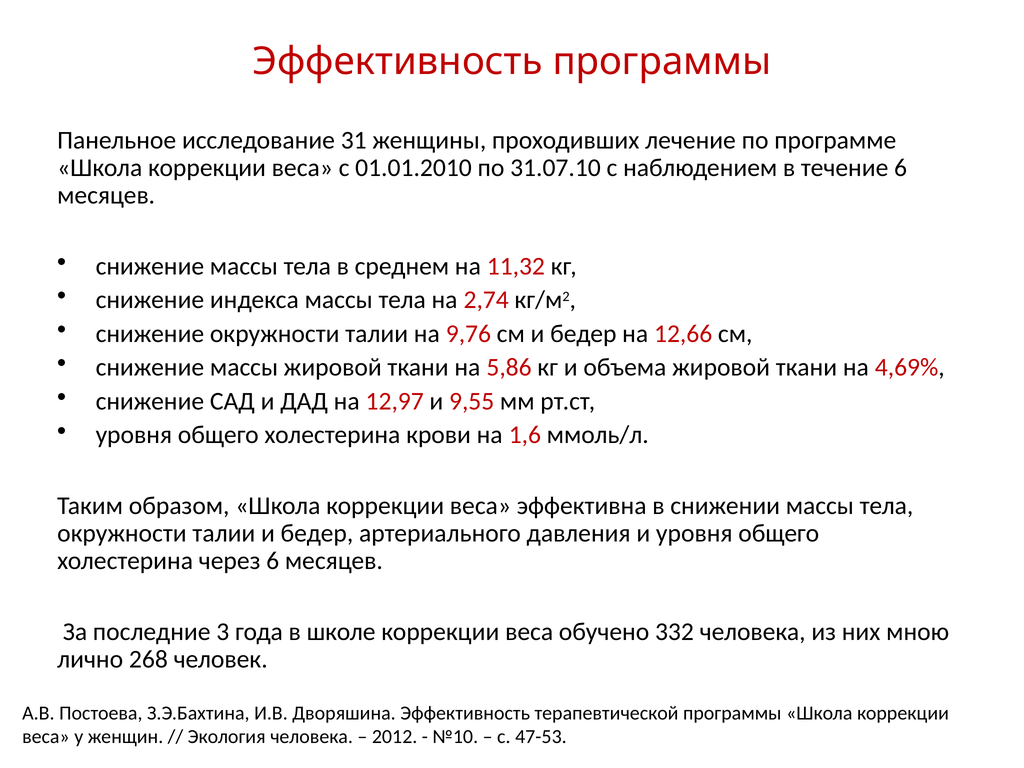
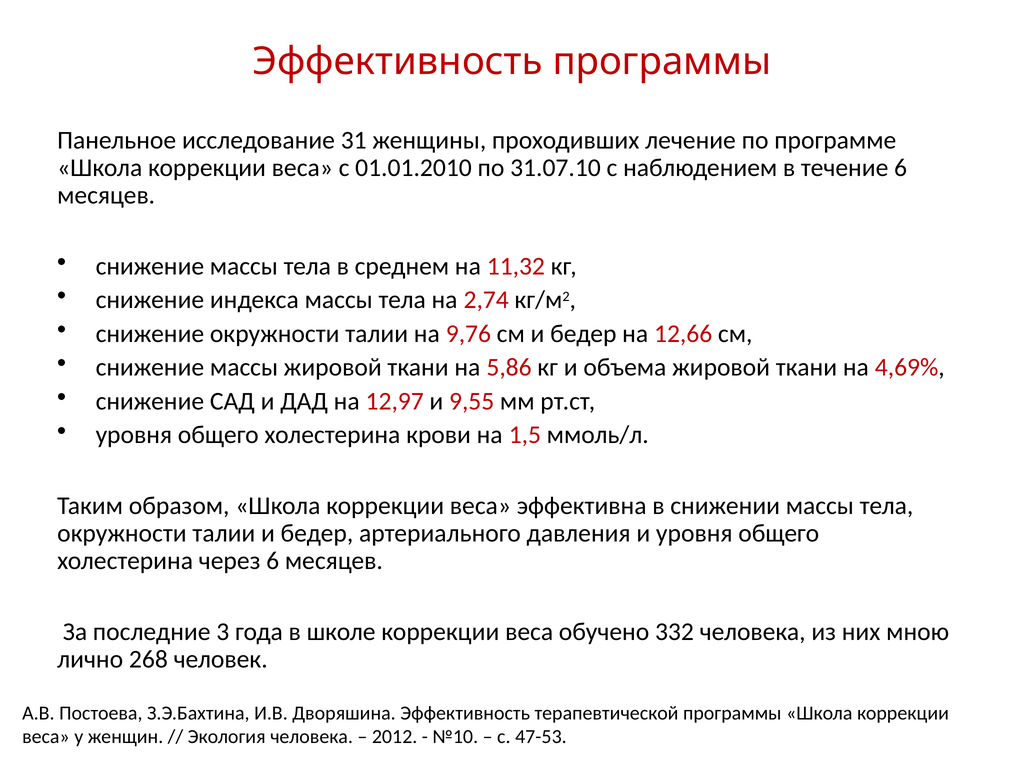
1,6: 1,6 -> 1,5
